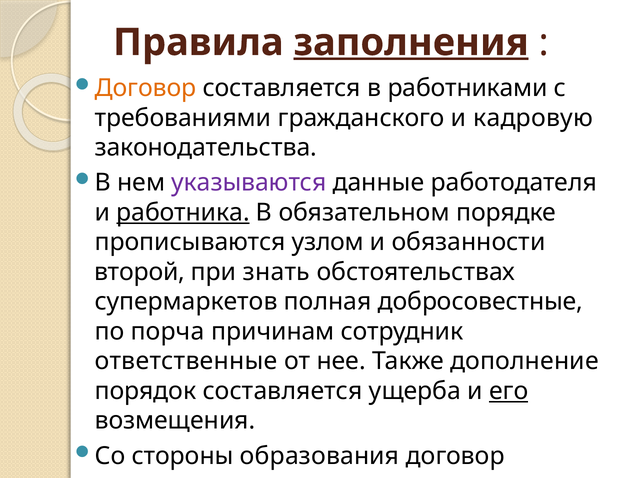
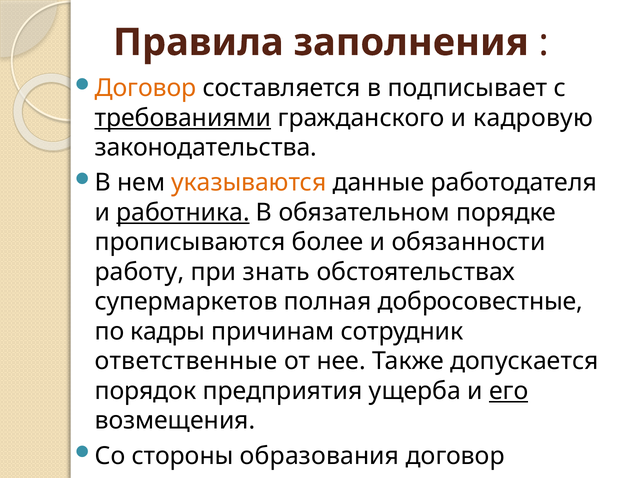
заполнения underline: present -> none
в работниками: работниками -> подписывает
требованиями underline: none -> present
указываются colour: purple -> orange
узлом: узлом -> более
второй: второй -> работу
порча: порча -> кадры
дополнение: дополнение -> допускается
порядок составляется: составляется -> предприятия
